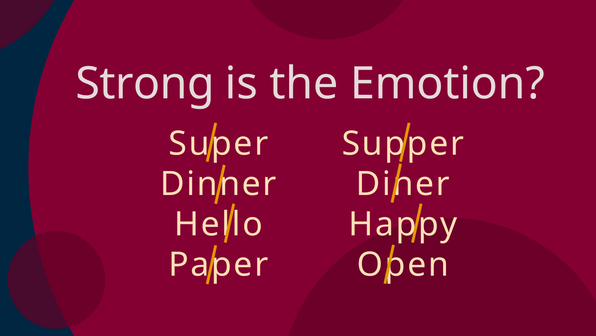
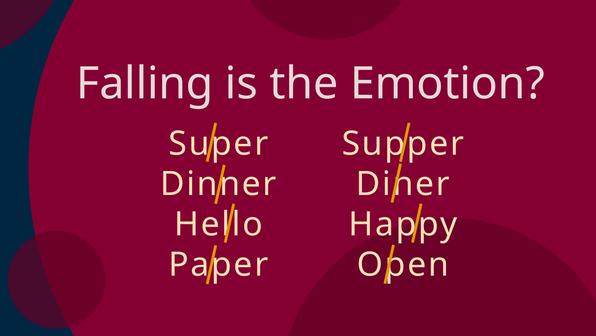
Strong: Strong -> Falling
